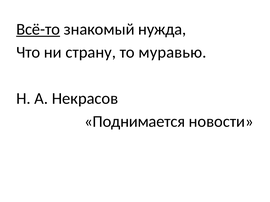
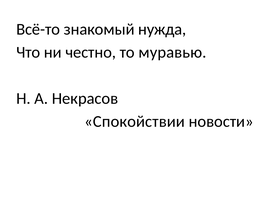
Всё-то underline: present -> none
страну: страну -> честно
Поднимается: Поднимается -> Спокойствии
